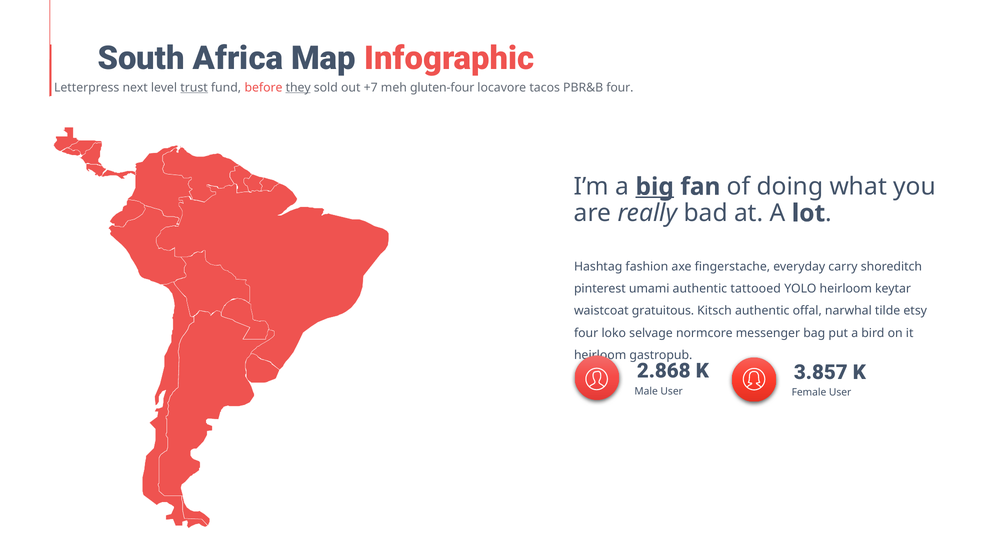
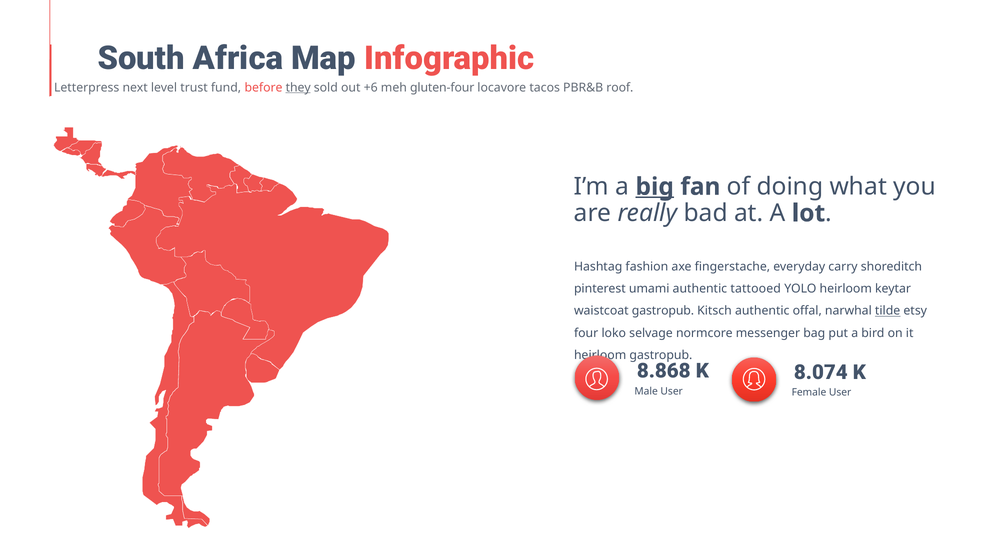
trust underline: present -> none
+7: +7 -> +6
PBR&B four: four -> roof
waistcoat gratuitous: gratuitous -> gastropub
tilde underline: none -> present
2.868: 2.868 -> 8.868
3.857: 3.857 -> 8.074
